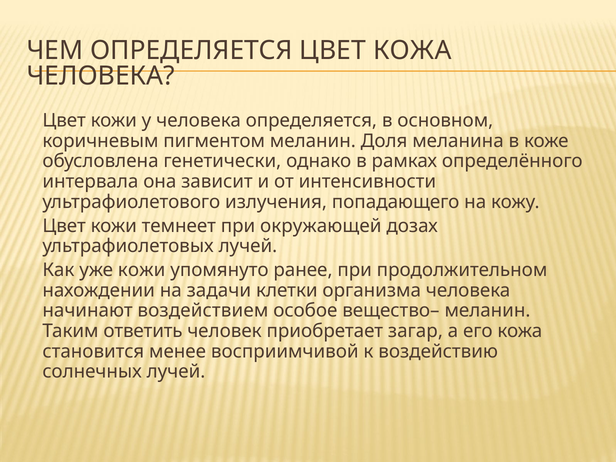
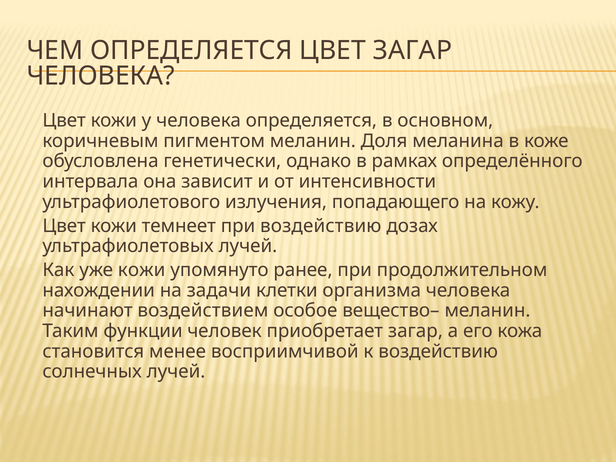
ЦВЕТ КОЖА: КОЖА -> ЗАГАР
при окружающей: окружающей -> воздействию
ответить: ответить -> функции
